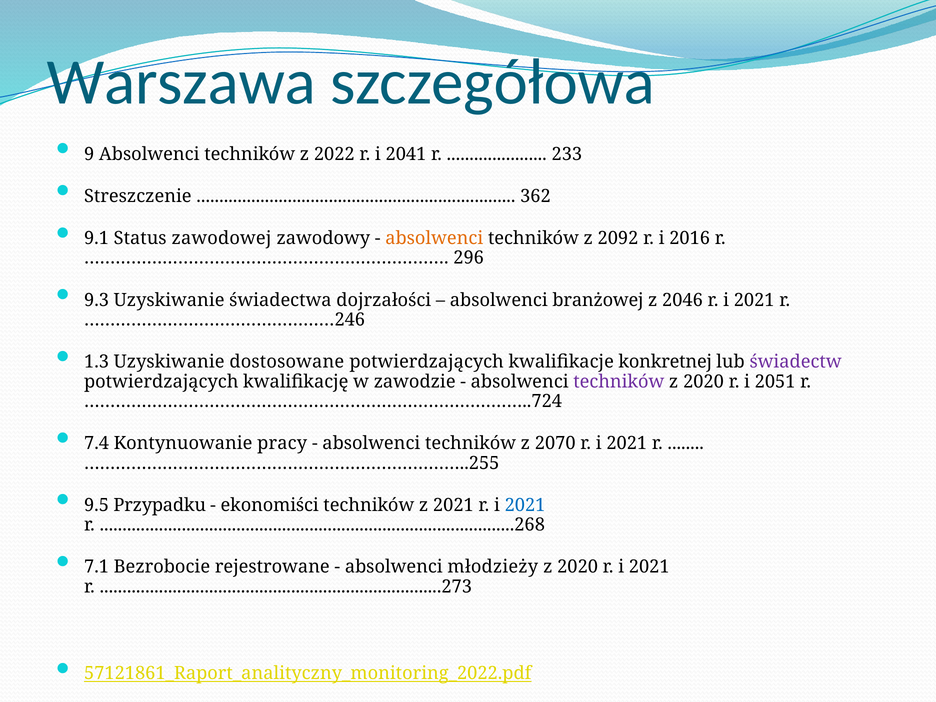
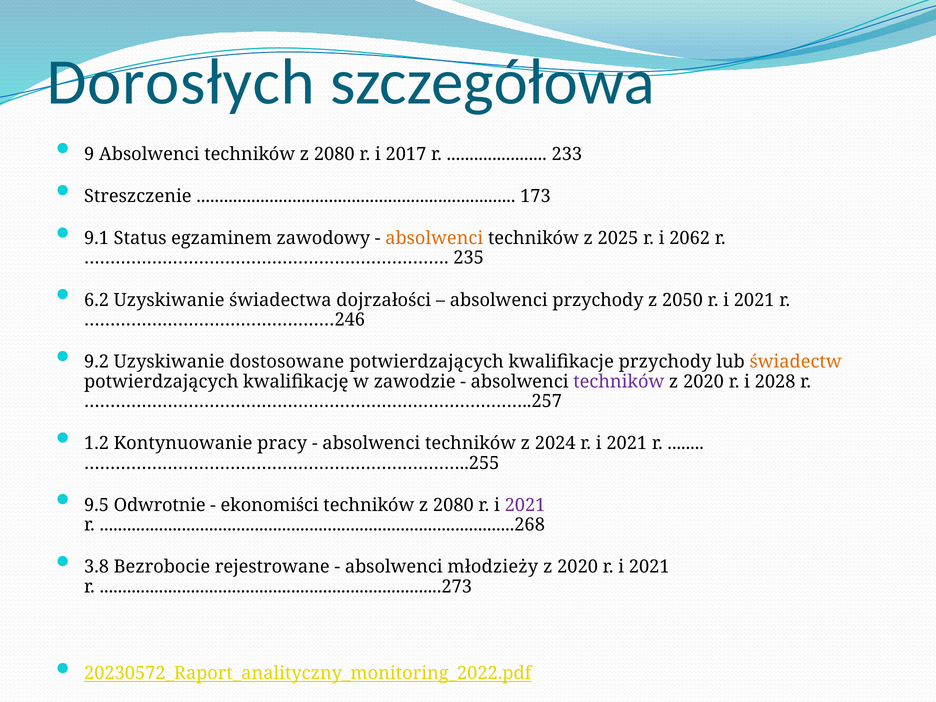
Warszawa: Warszawa -> Dorosłych
Absolwenci techników z 2022: 2022 -> 2080
2041: 2041 -> 2017
362: 362 -> 173
zawodowej: zawodowej -> egzaminem
2092: 2092 -> 2025
2016: 2016 -> 2062
296: 296 -> 235
9.3: 9.3 -> 6.2
absolwenci branżowej: branżowej -> przychody
2046: 2046 -> 2050
1.3: 1.3 -> 9.2
kwalifikacje konkretnej: konkretnej -> przychody
świadectw colour: purple -> orange
2051: 2051 -> 2028
…………………………………………………………………………..724: …………………………………………………………………………..724 -> …………………………………………………………………………..257
7.4: 7.4 -> 1.2
2070: 2070 -> 2024
Przypadku: Przypadku -> Odwrotnie
2021 at (453, 505): 2021 -> 2080
2021 at (525, 505) colour: blue -> purple
7.1: 7.1 -> 3.8
57121861_Raport_analityczny_monitoring_2022.pdf: 57121861_Raport_analityczny_monitoring_2022.pdf -> 20230572_Raport_analityczny_monitoring_2022.pdf
